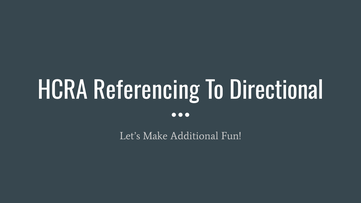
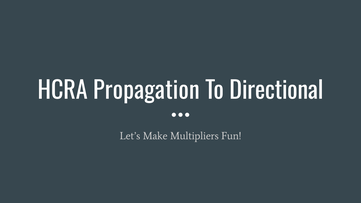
Referencing: Referencing -> Propagation
Additional: Additional -> Multipliers
